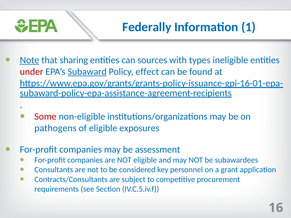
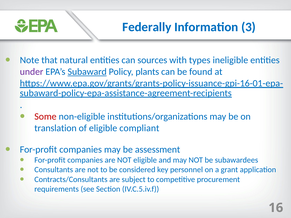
1: 1 -> 3
Note underline: present -> none
sharing: sharing -> natural
under colour: red -> purple
effect: effect -> plants
pathogens: pathogens -> translation
exposures: exposures -> compliant
